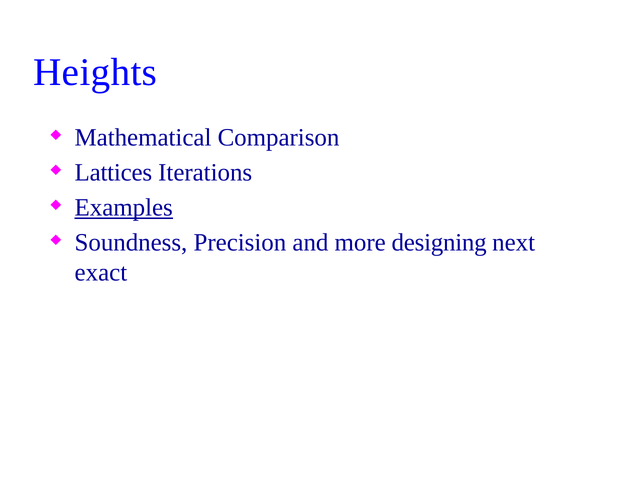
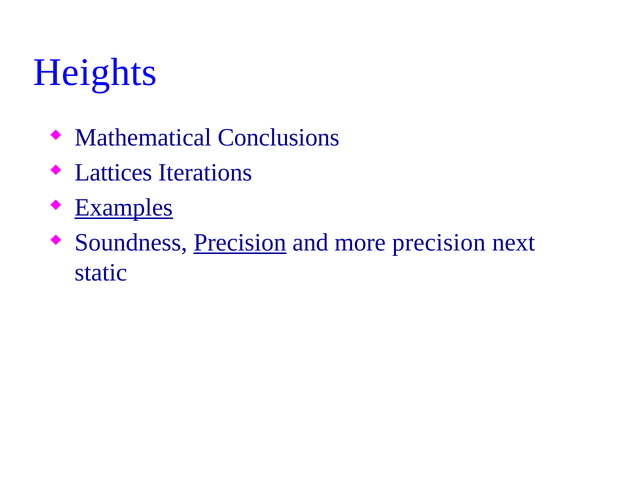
Comparison: Comparison -> Conclusions
Precision at (240, 243) underline: none -> present
more designing: designing -> precision
exact: exact -> static
